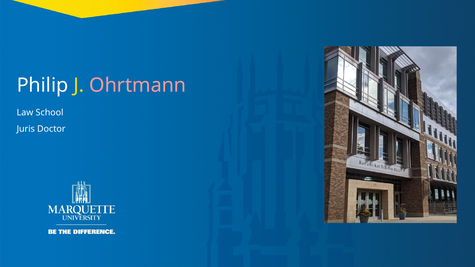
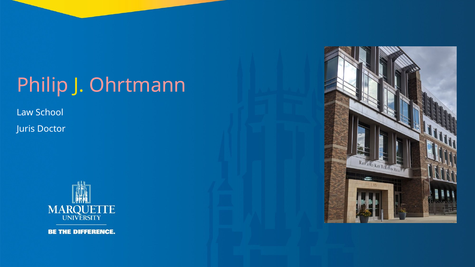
Philip colour: white -> pink
